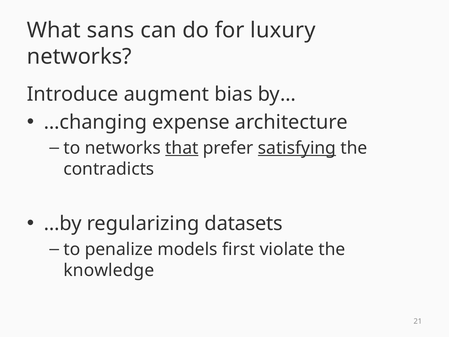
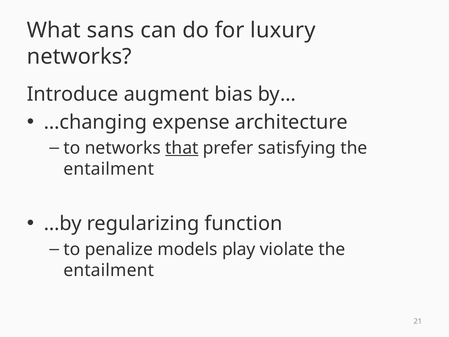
satisfying underline: present -> none
contradicts at (109, 169): contradicts -> entailment
datasets: datasets -> function
first: first -> play
knowledge at (109, 270): knowledge -> entailment
